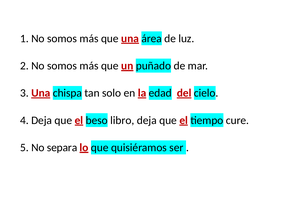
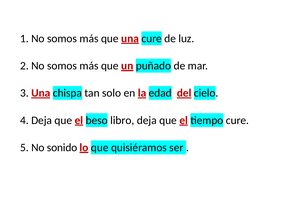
una área: área -> cure
separa: separa -> sonido
